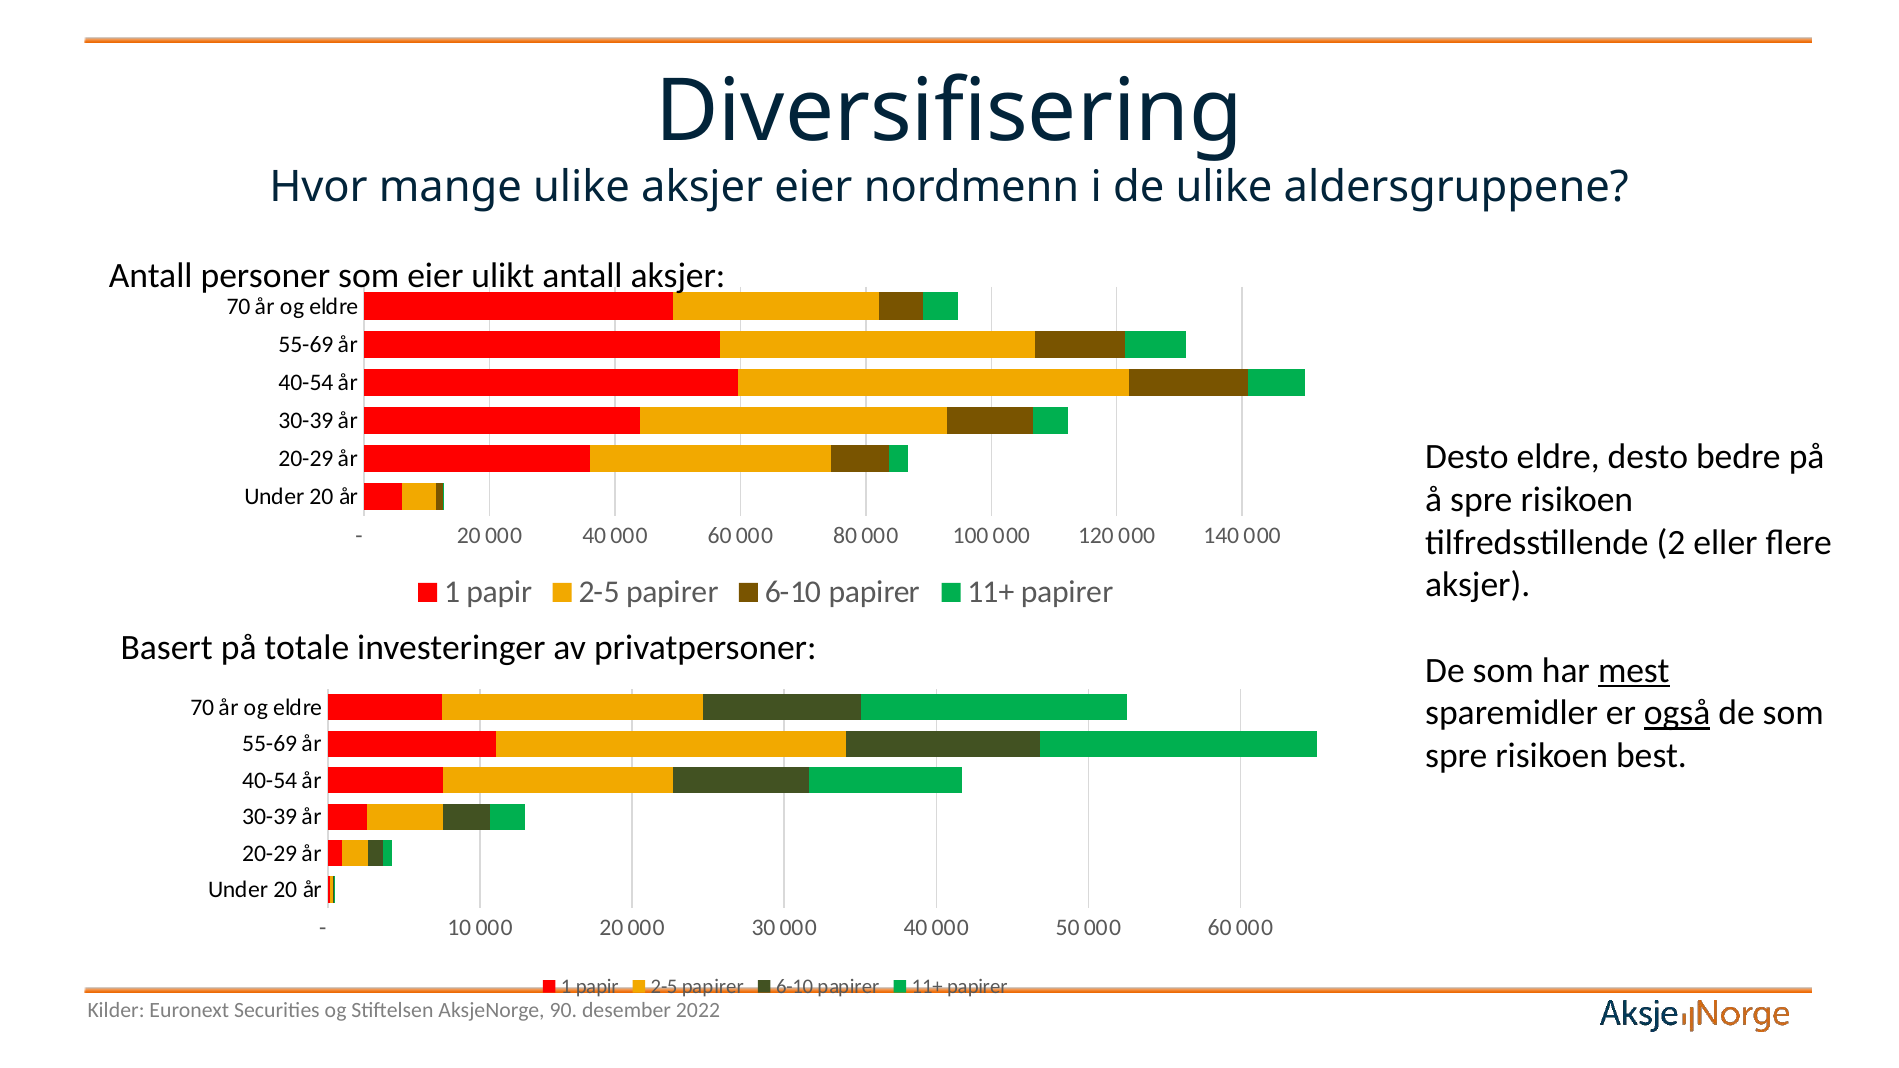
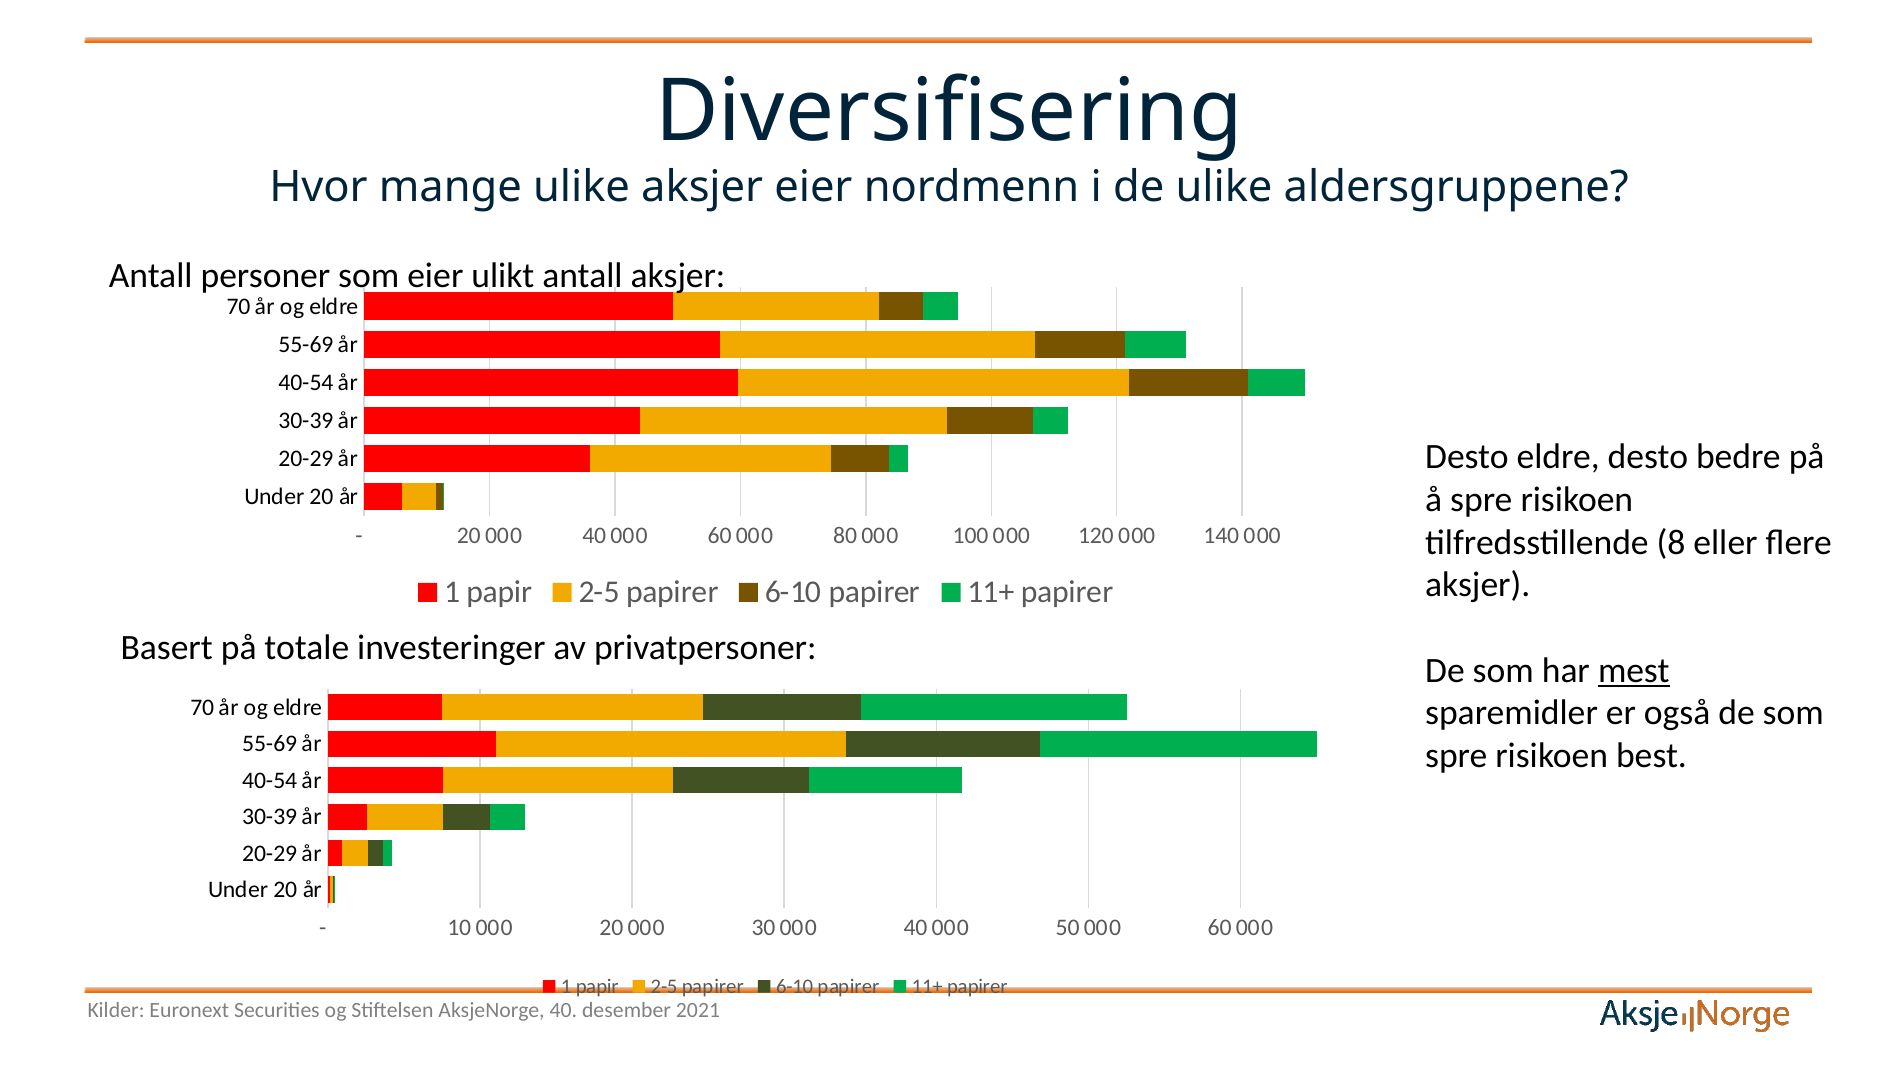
2: 2 -> 8
også underline: present -> none
AksjeNorge 90: 90 -> 40
2022: 2022 -> 2021
